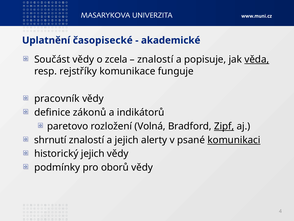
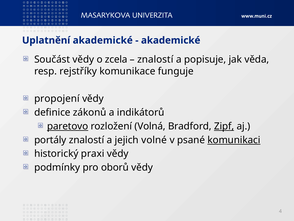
Uplatnění časopisecké: časopisecké -> akademické
věda underline: present -> none
pracovník: pracovník -> propojení
paretovo underline: none -> present
shrnutí: shrnutí -> portály
alerty: alerty -> volné
historický jejich: jejich -> praxi
